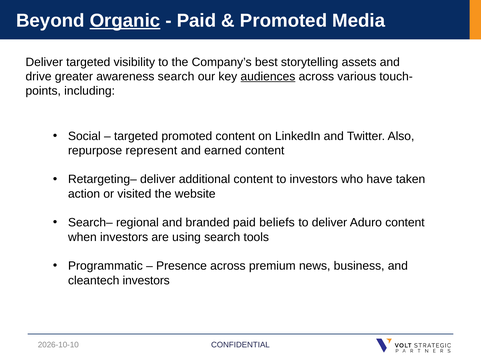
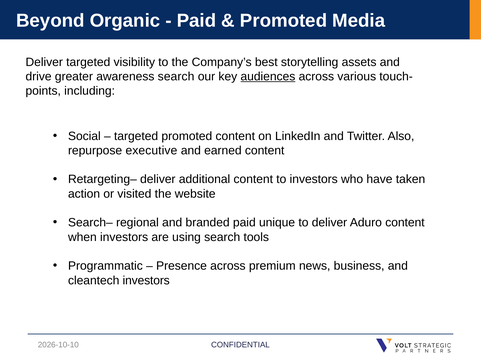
Organic underline: present -> none
represent: represent -> executive
beliefs: beliefs -> unique
